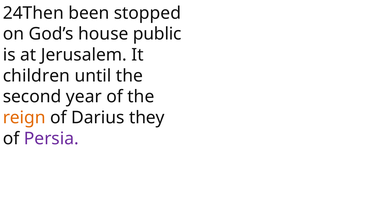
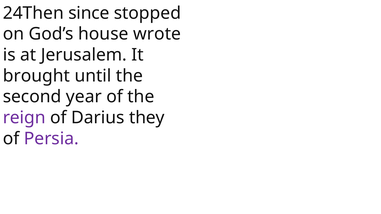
been: been -> since
public: public -> wrote
children: children -> brought
reign colour: orange -> purple
